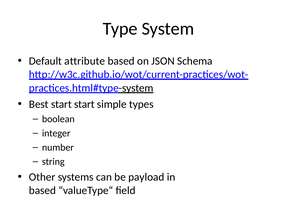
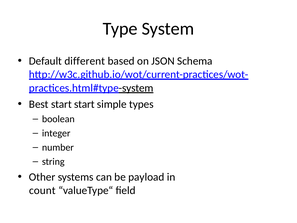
attribute: attribute -> different
based at (42, 190): based -> count
